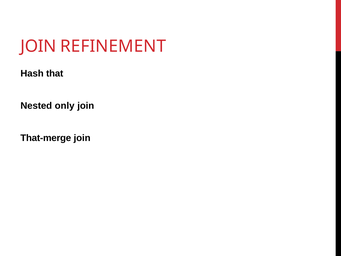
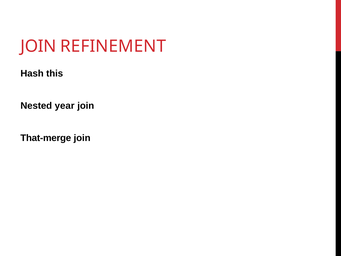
that: that -> this
only: only -> year
